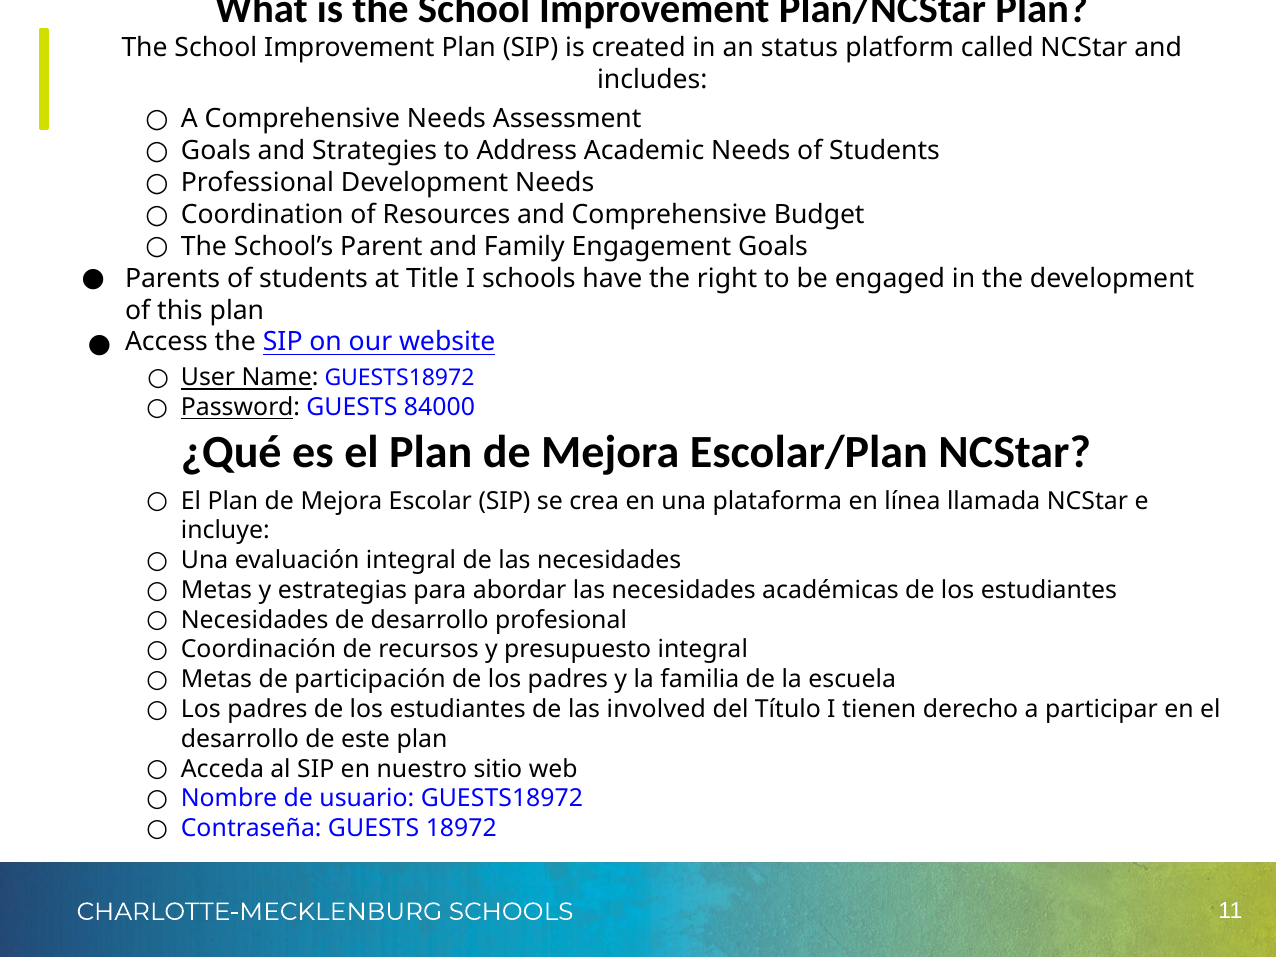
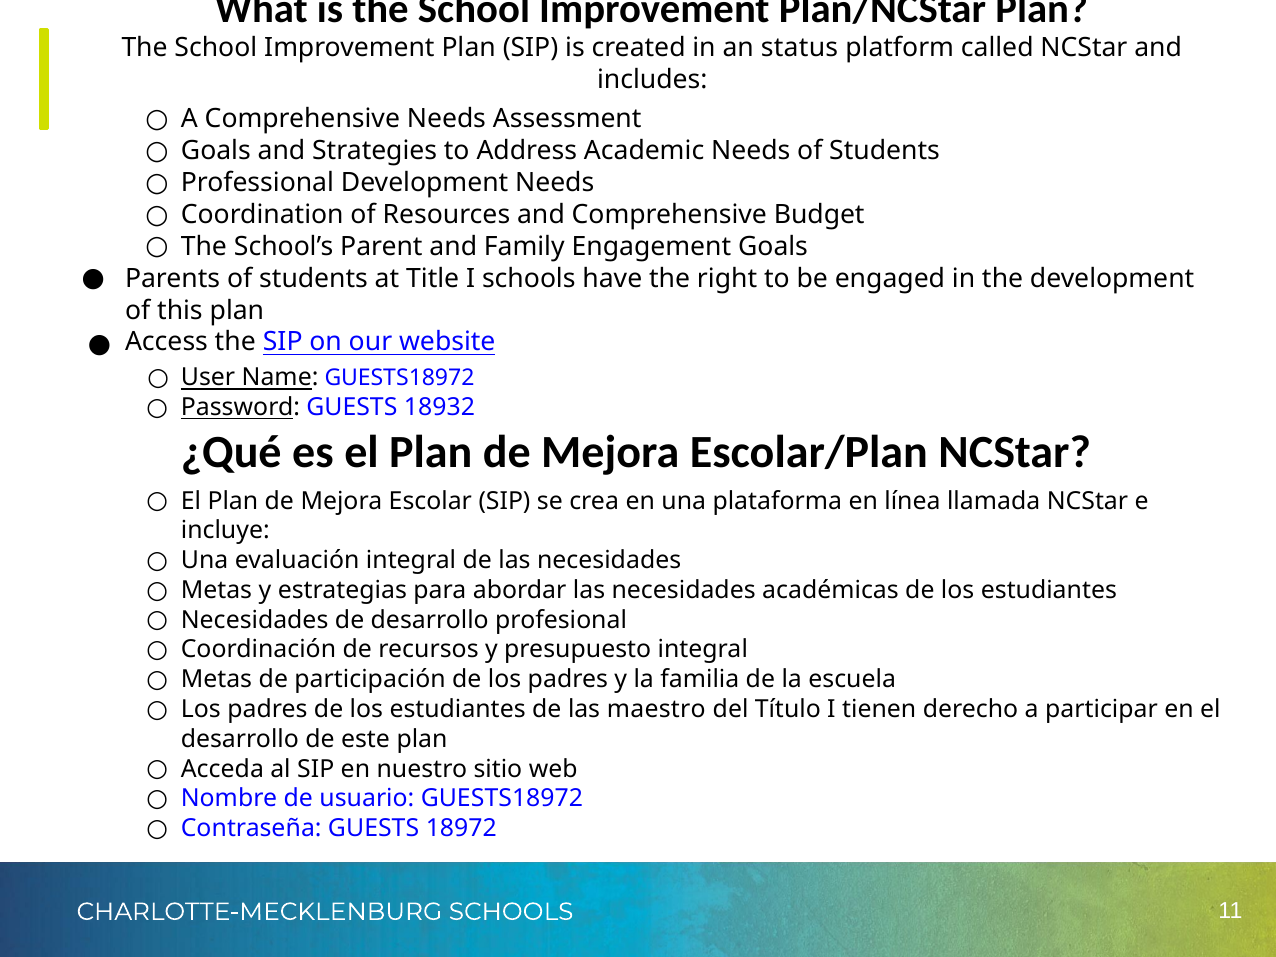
84000: 84000 -> 18932
involved: involved -> maestro
